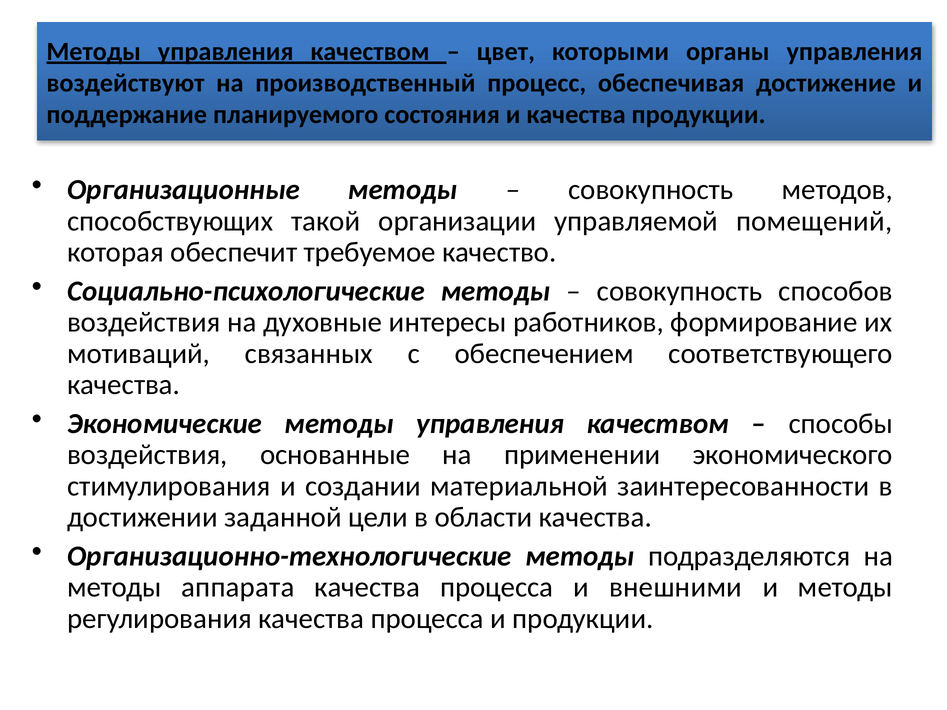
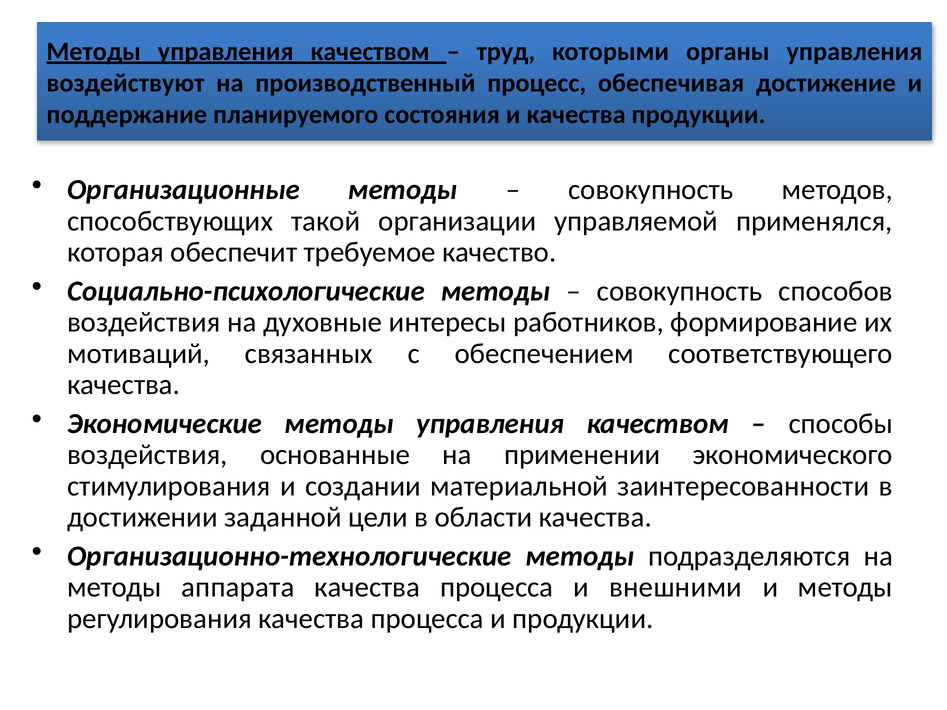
цвет: цвет -> труд
помещений: помещений -> применялся
